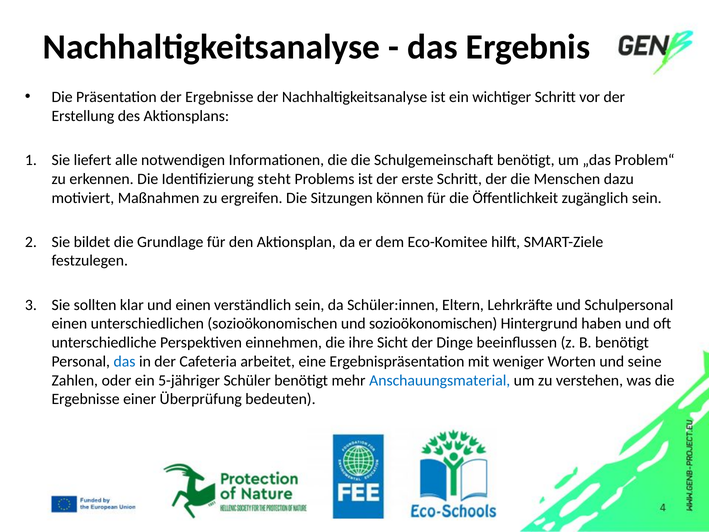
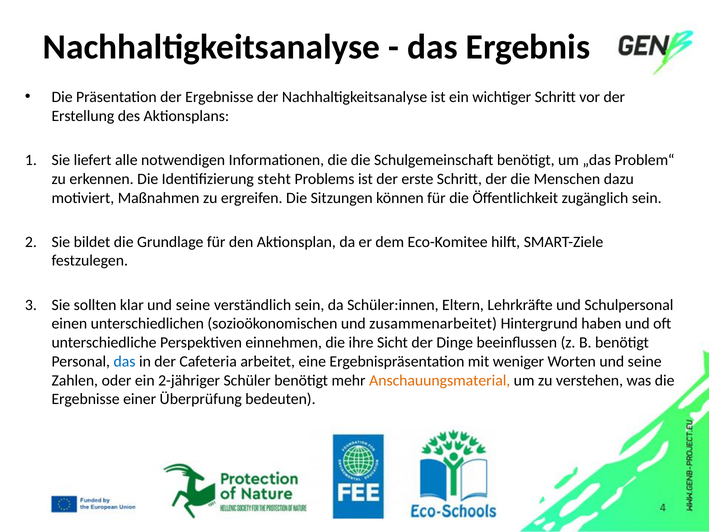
klar und einen: einen -> seine
und sozioökonomischen: sozioökonomischen -> zusammenarbeitet
5-jähriger: 5-jähriger -> 2-jähriger
Anschauungsmaterial colour: blue -> orange
